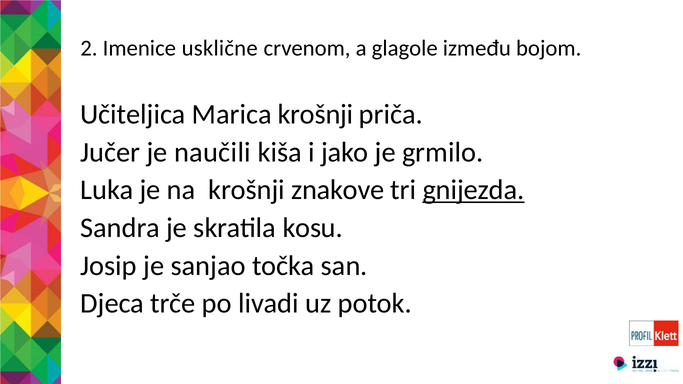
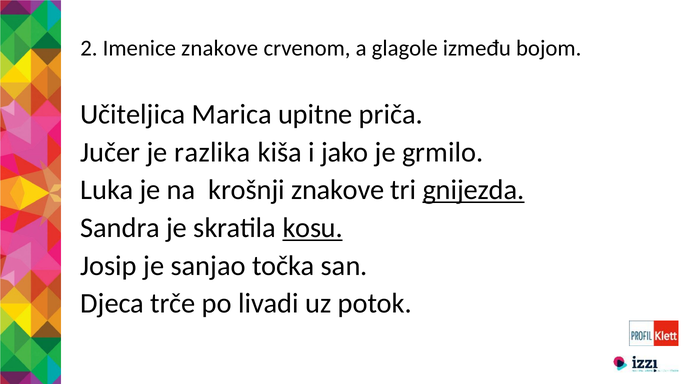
Imenice usklične: usklične -> znakove
Marica krošnji: krošnji -> upitne
naučili: naučili -> razlika
kosu underline: none -> present
